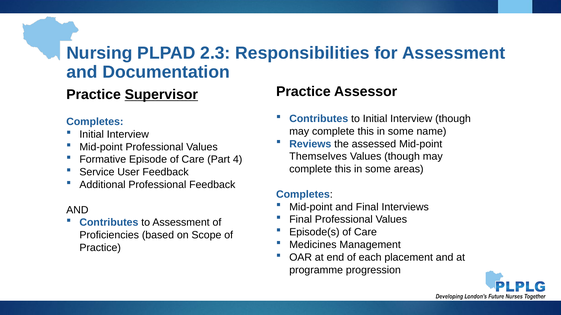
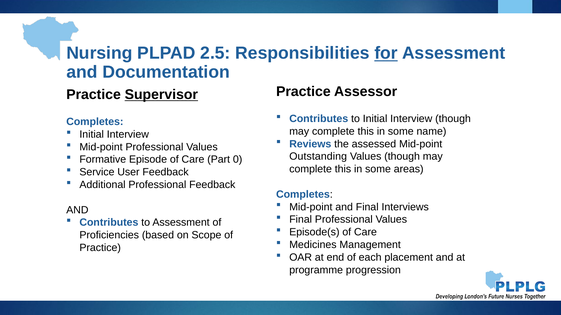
2.3: 2.3 -> 2.5
for underline: none -> present
Themselves: Themselves -> Outstanding
4: 4 -> 0
